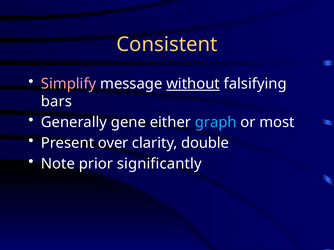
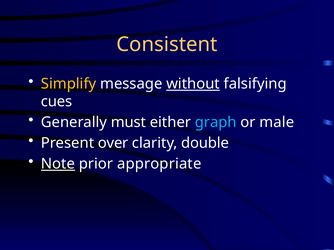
Simplify colour: pink -> yellow
bars: bars -> cues
gene: gene -> must
most: most -> male
Note underline: none -> present
significantly: significantly -> appropriate
